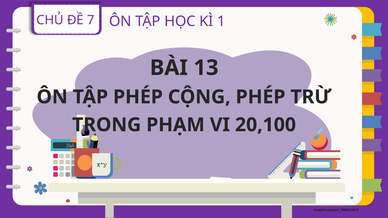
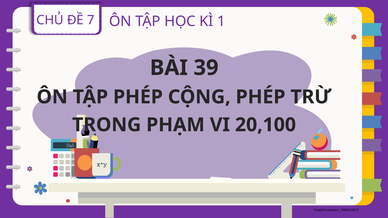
13: 13 -> 39
